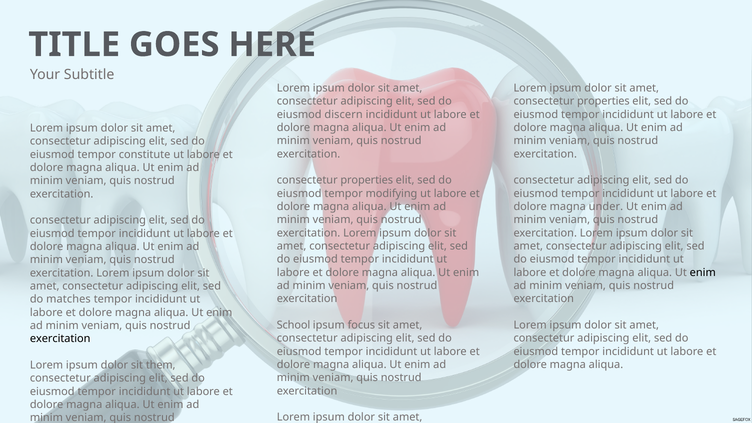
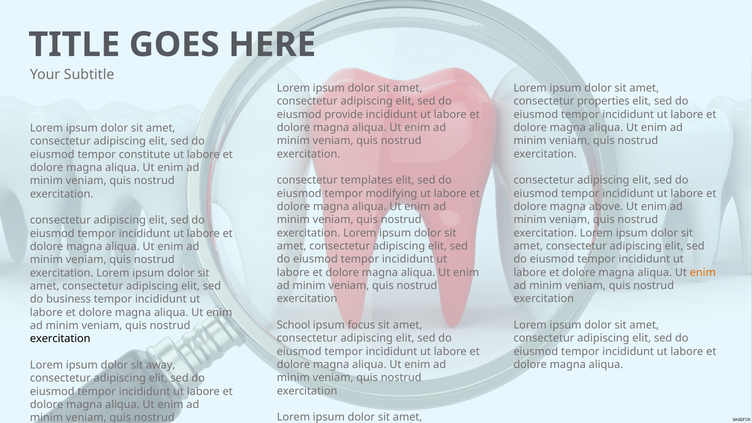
discern: discern -> provide
properties at (367, 180): properties -> templates
under: under -> above
enim at (703, 273) colour: black -> orange
matches: matches -> business
them: them -> away
